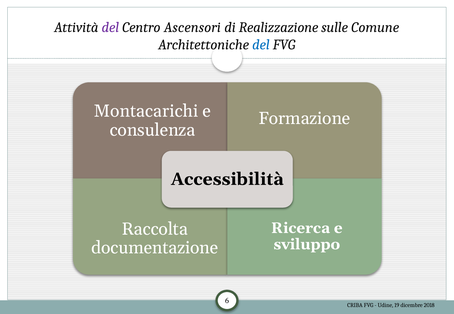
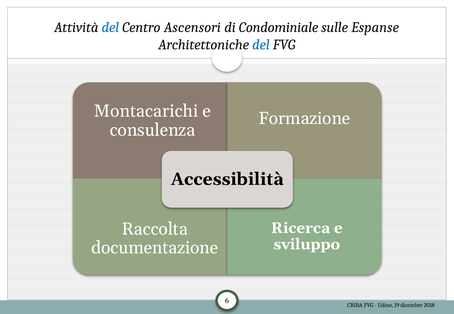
del at (110, 27) colour: purple -> blue
Realizzazione: Realizzazione -> Condominiale
Comune: Comune -> Espanse
